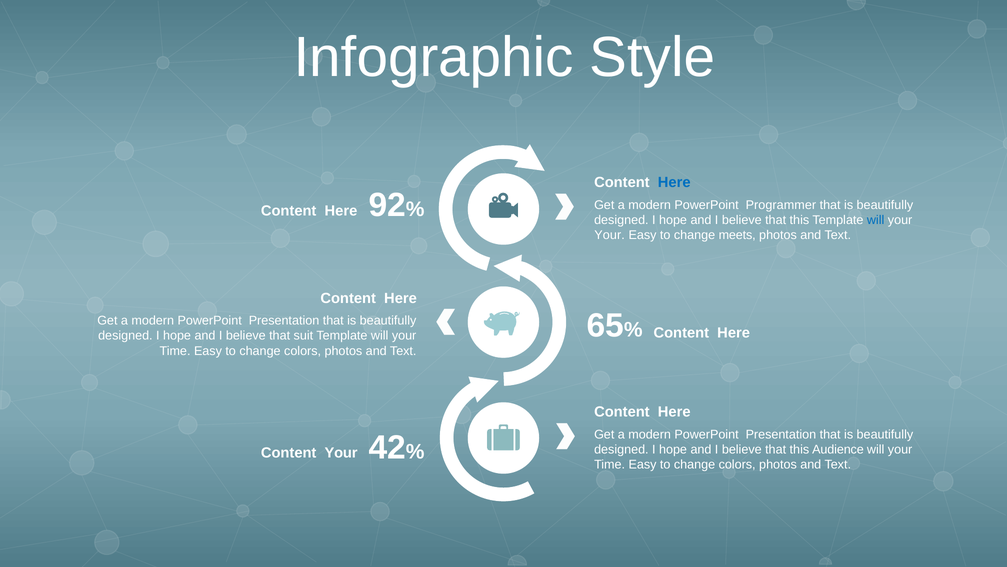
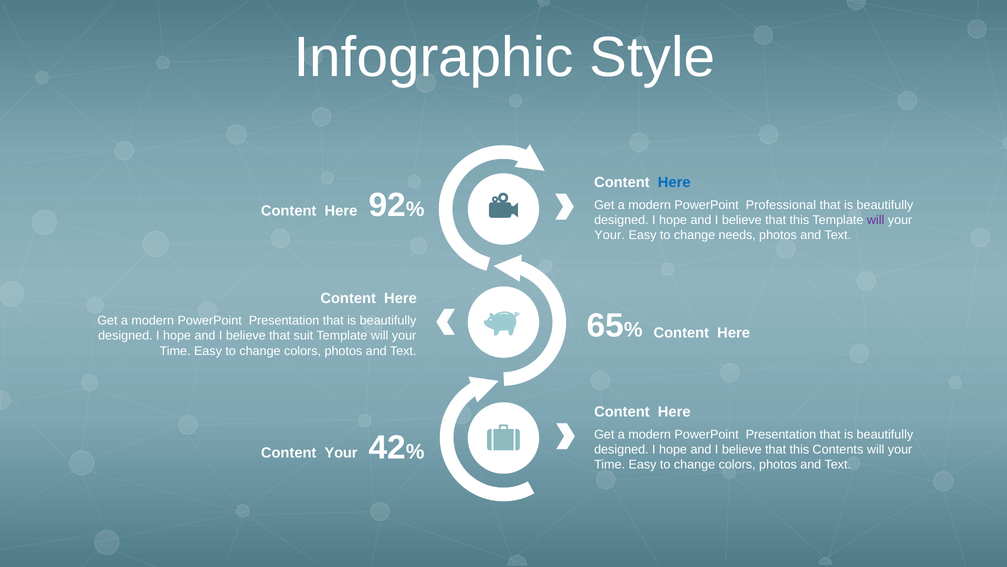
Programmer: Programmer -> Professional
will at (876, 220) colour: blue -> purple
meets: meets -> needs
Audience: Audience -> Contents
